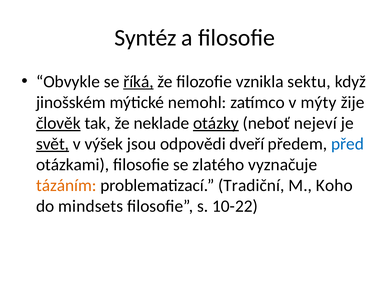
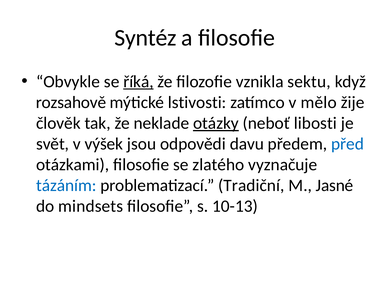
jinošském: jinošském -> rozsahově
nemohl: nemohl -> lstivosti
mýty: mýty -> mělo
člověk underline: present -> none
nejeví: nejeví -> libosti
svět underline: present -> none
dveří: dveří -> davu
tázáním colour: orange -> blue
Koho: Koho -> Jasné
10-22: 10-22 -> 10-13
